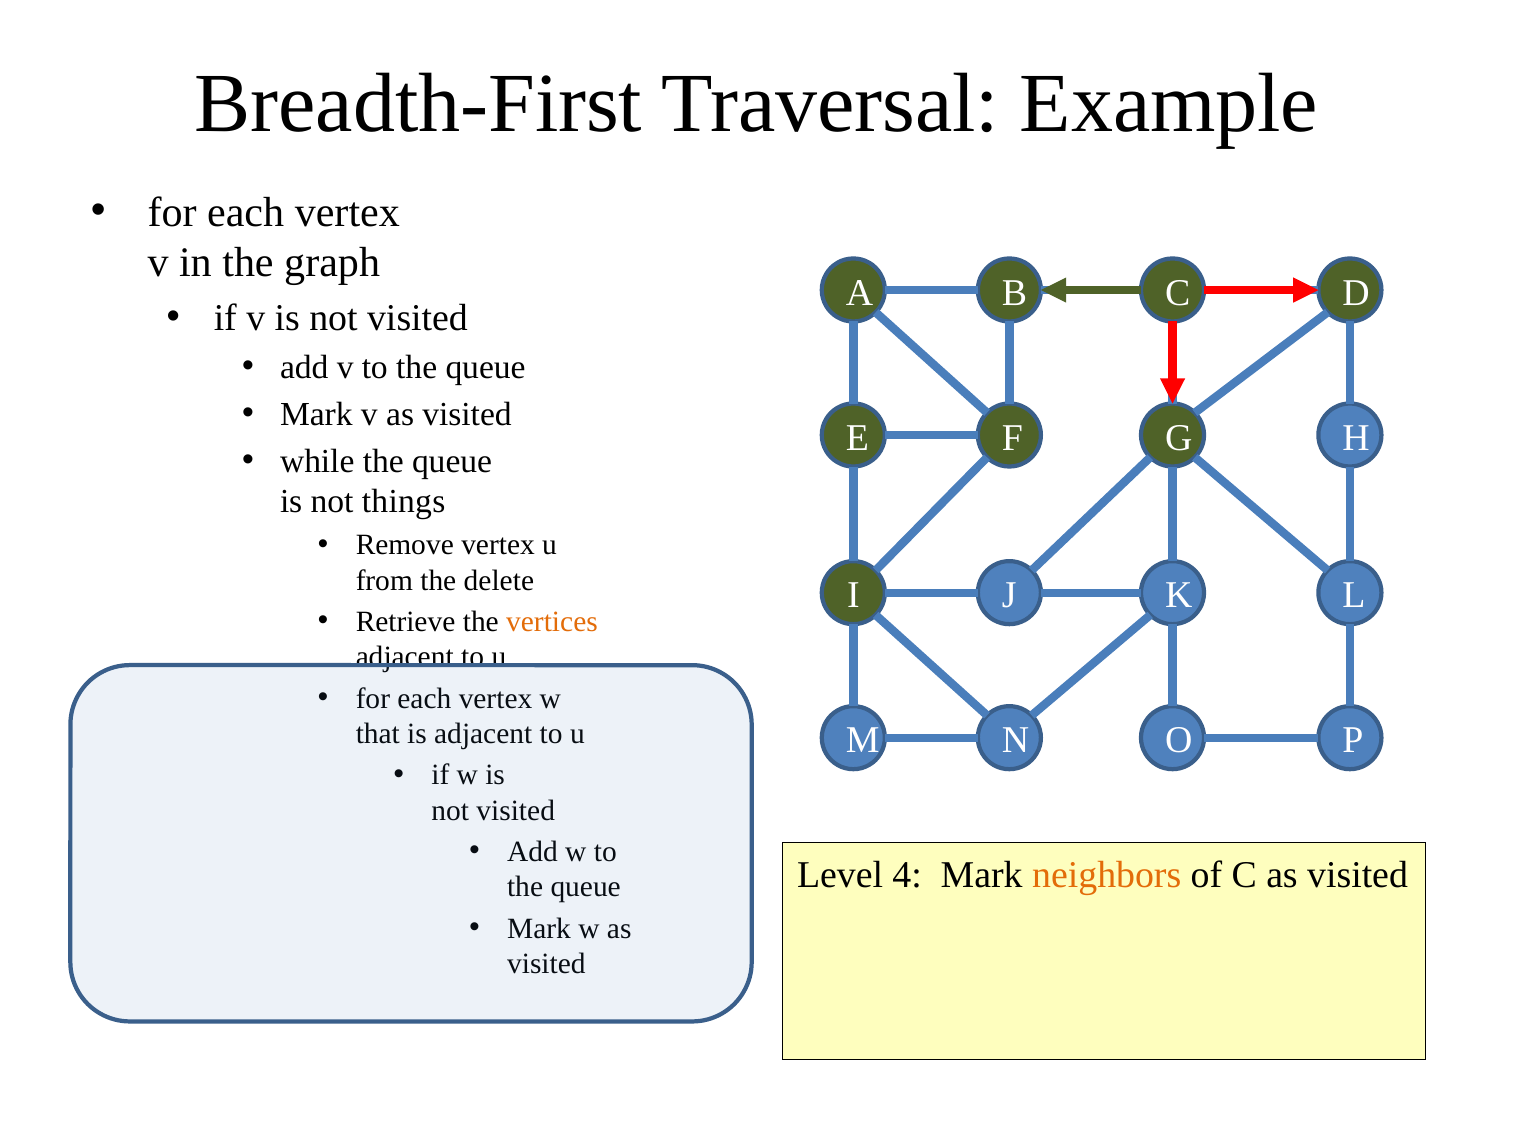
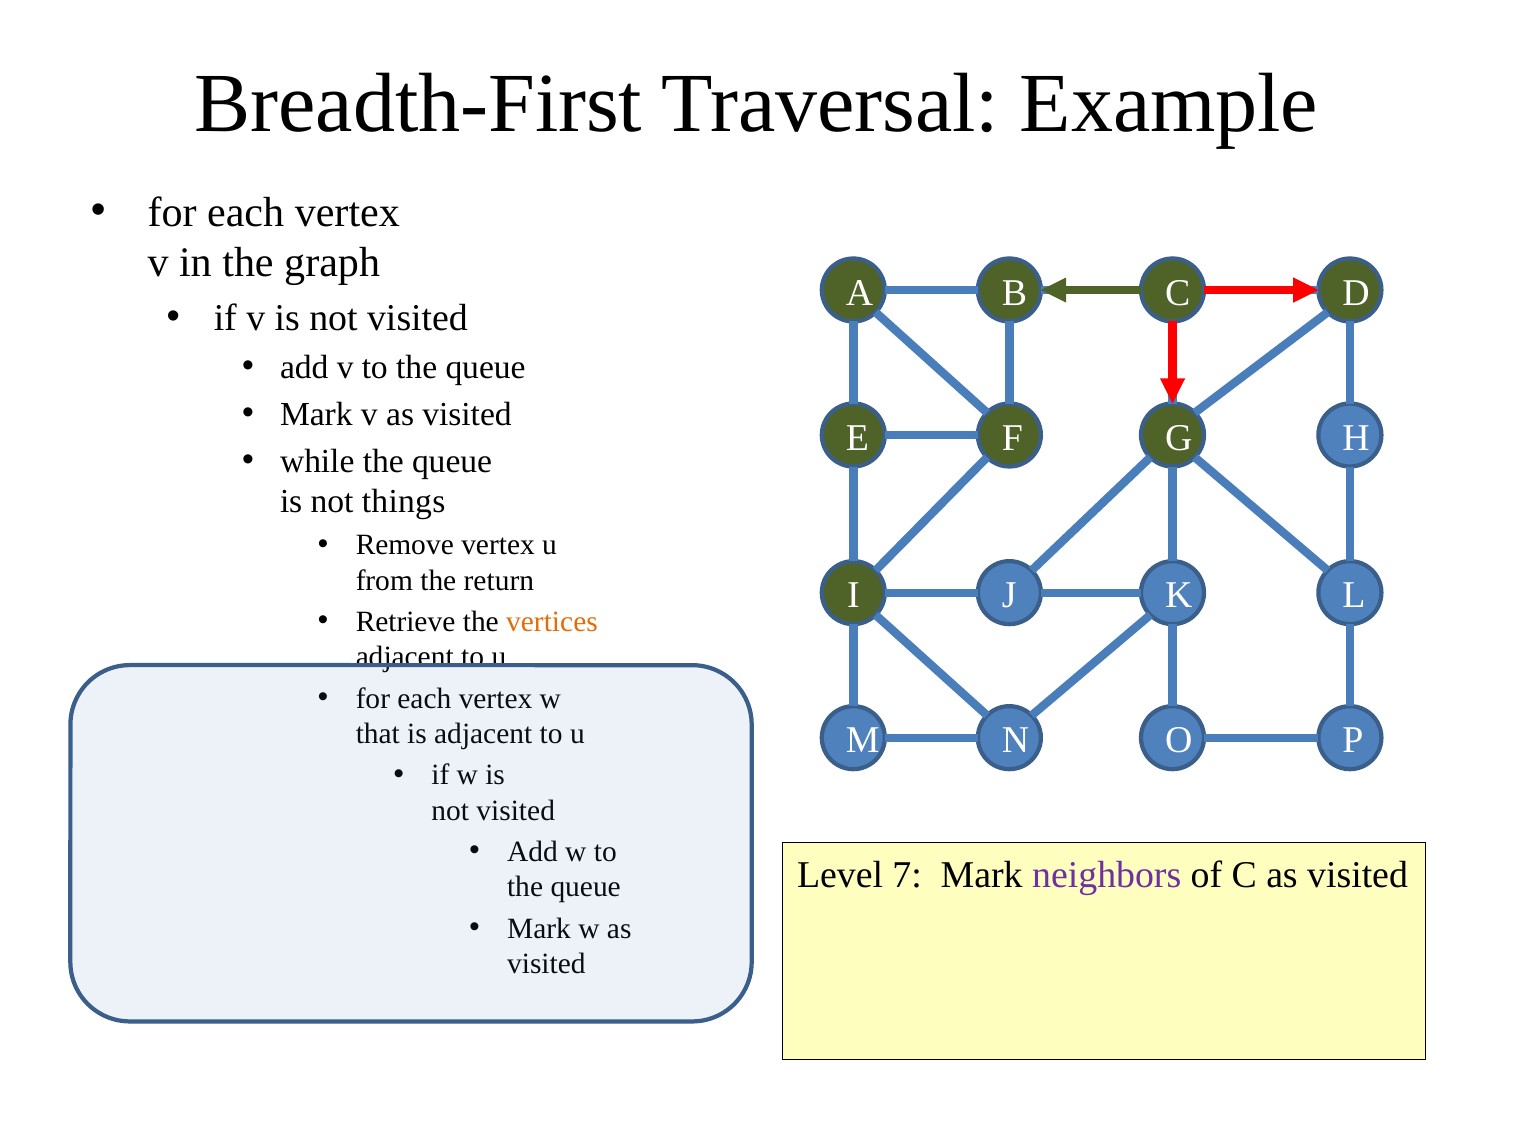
delete: delete -> return
4: 4 -> 7
neighbors colour: orange -> purple
